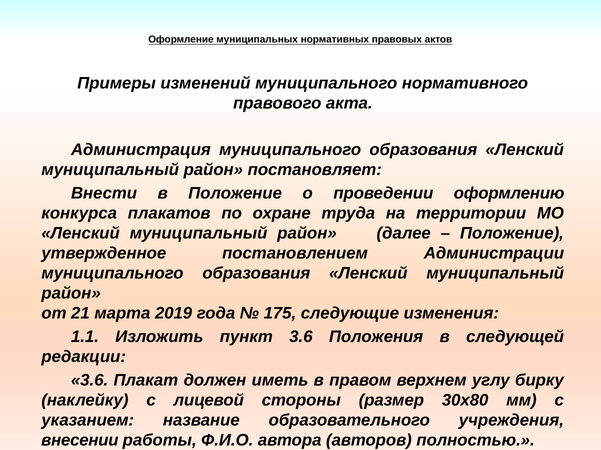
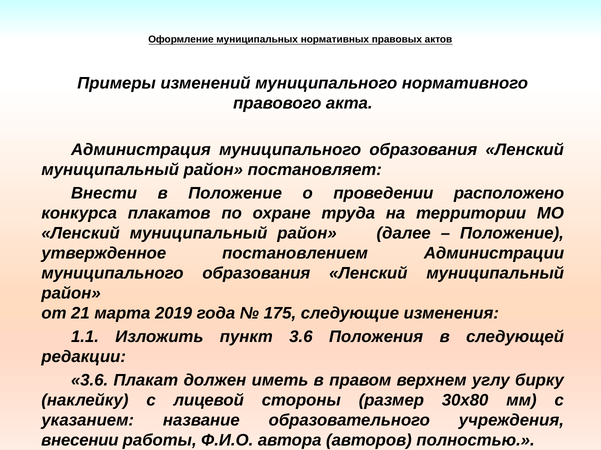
оформлению: оформлению -> расположено
